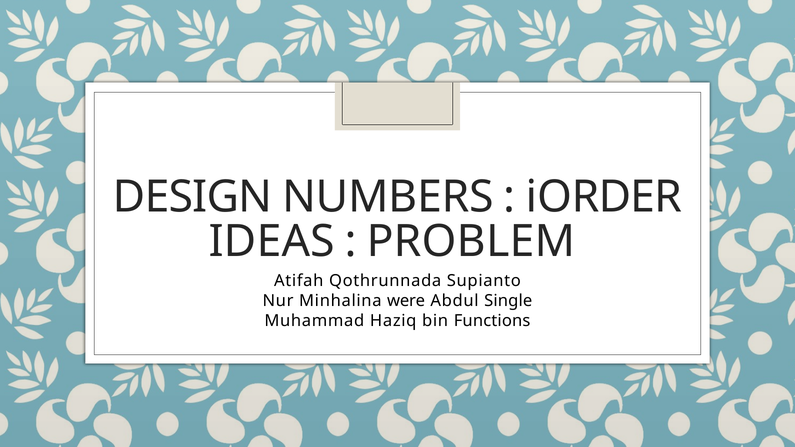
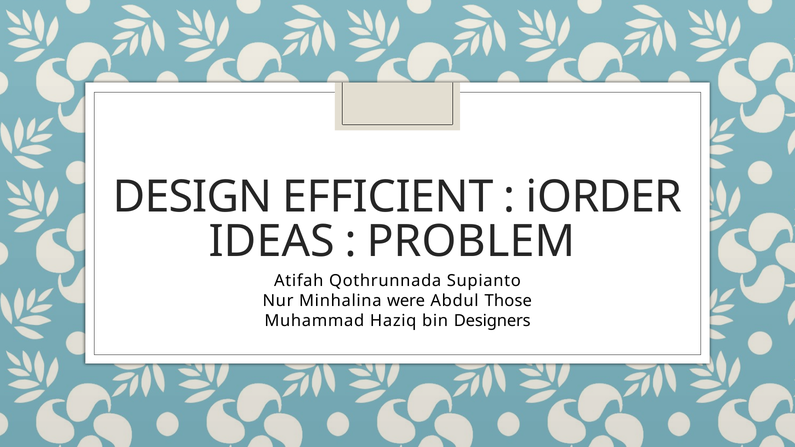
NUMBERS: NUMBERS -> EFFICIENT
Single: Single -> Those
Functions: Functions -> Designers
